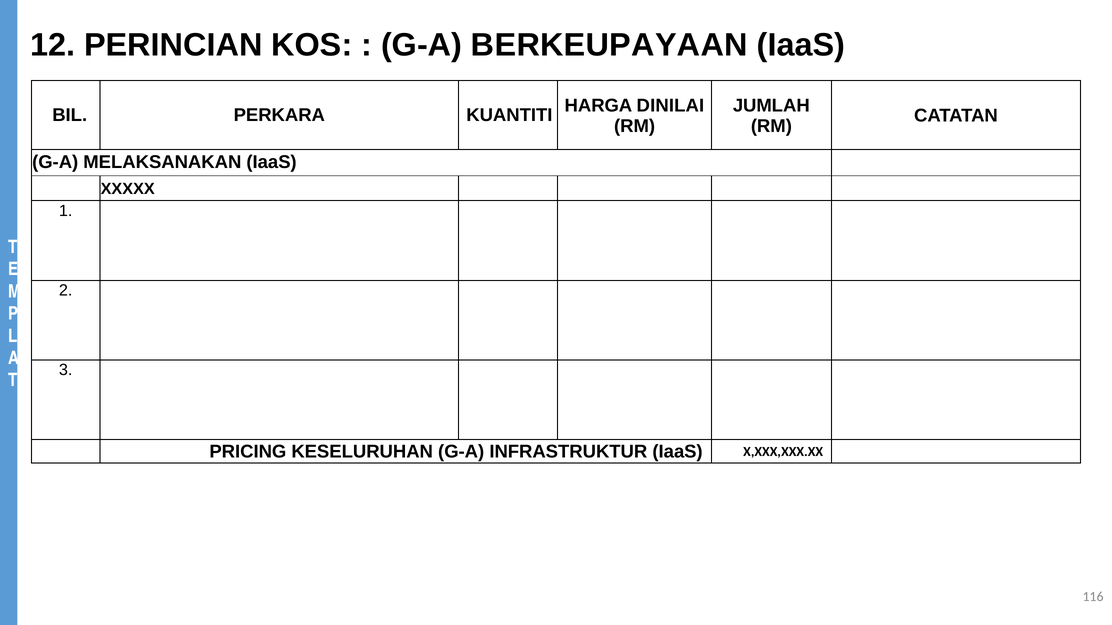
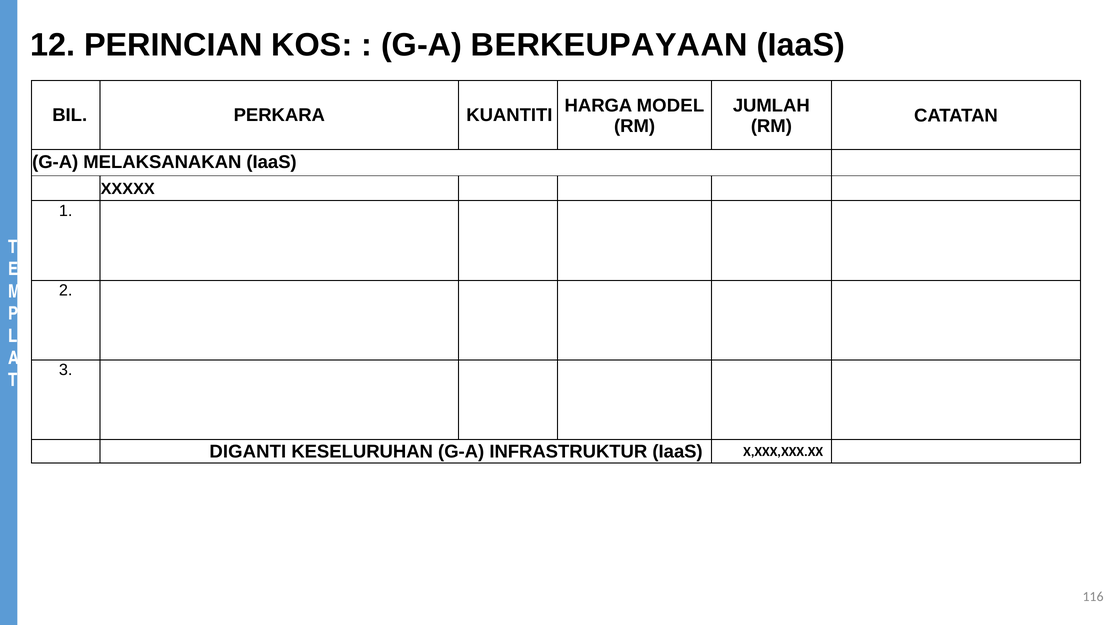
DINILAI: DINILAI -> MODEL
PRICING: PRICING -> DIGANTI
